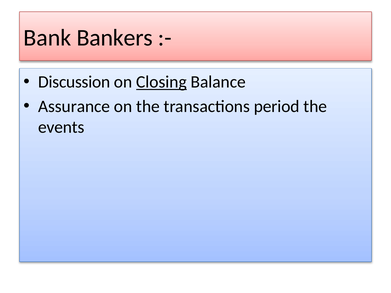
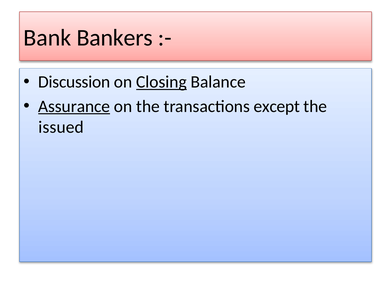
Assurance underline: none -> present
period: period -> except
events: events -> issued
